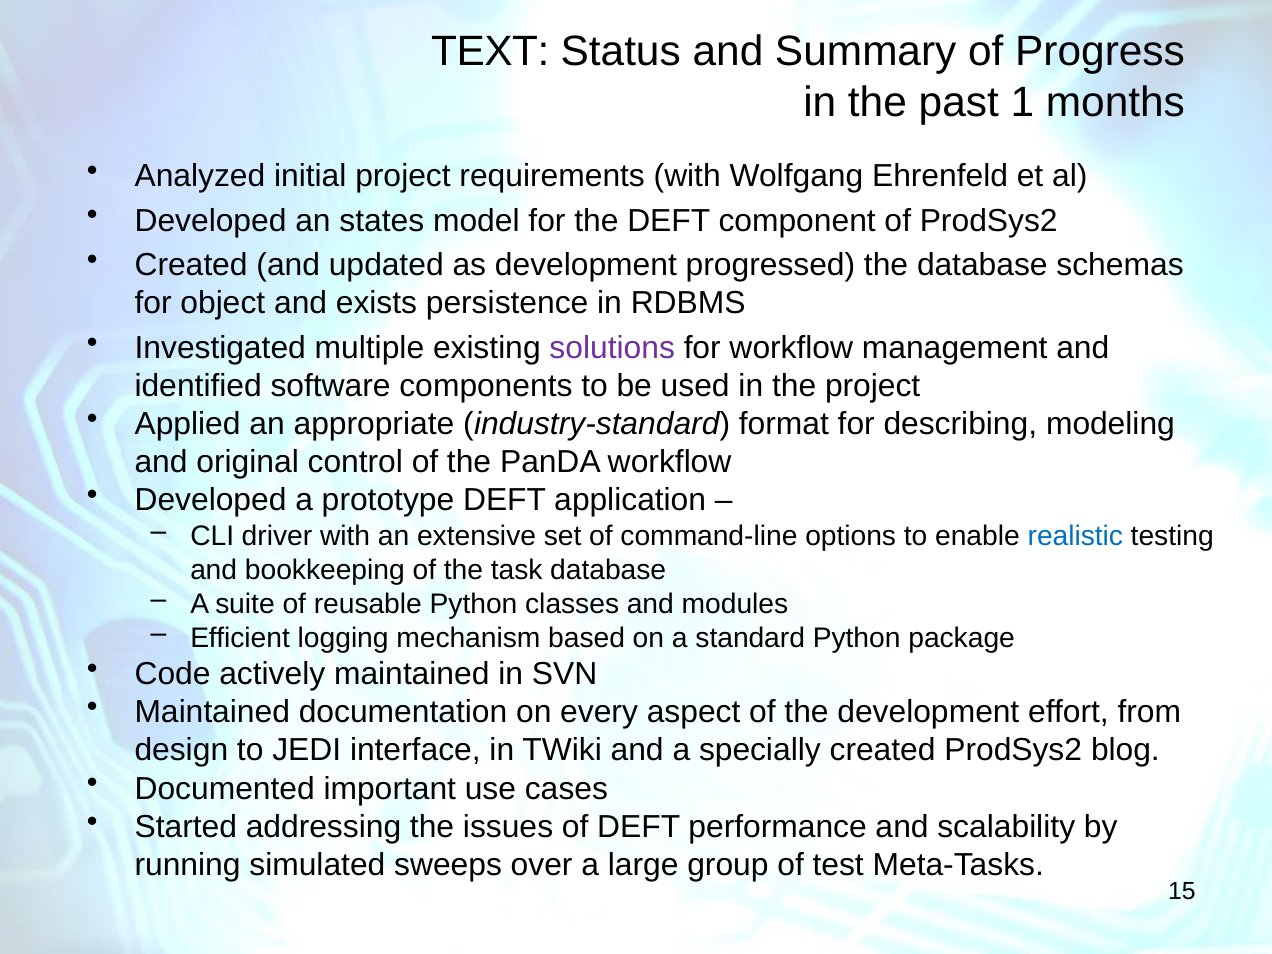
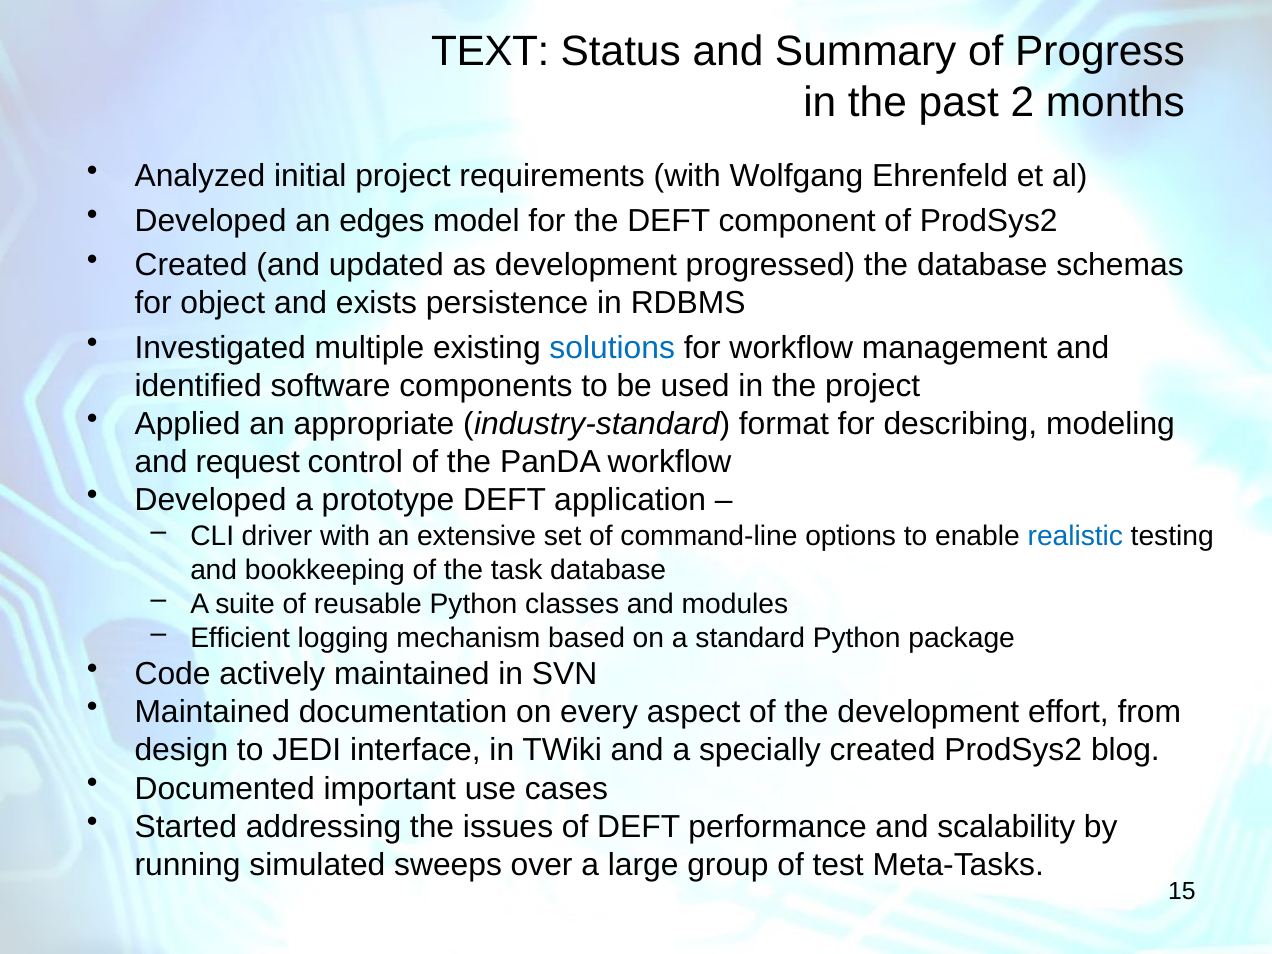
1: 1 -> 2
states: states -> edges
solutions colour: purple -> blue
original: original -> request
